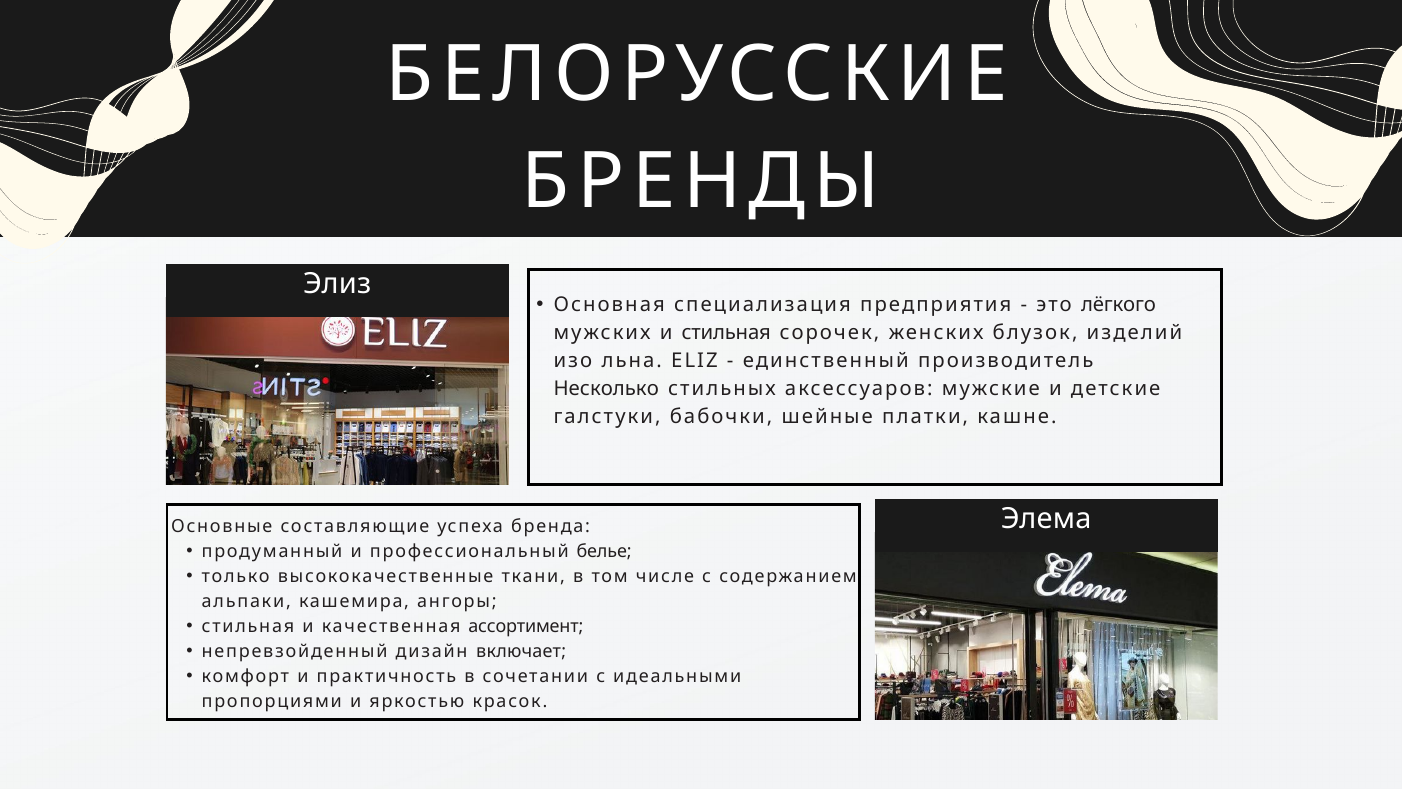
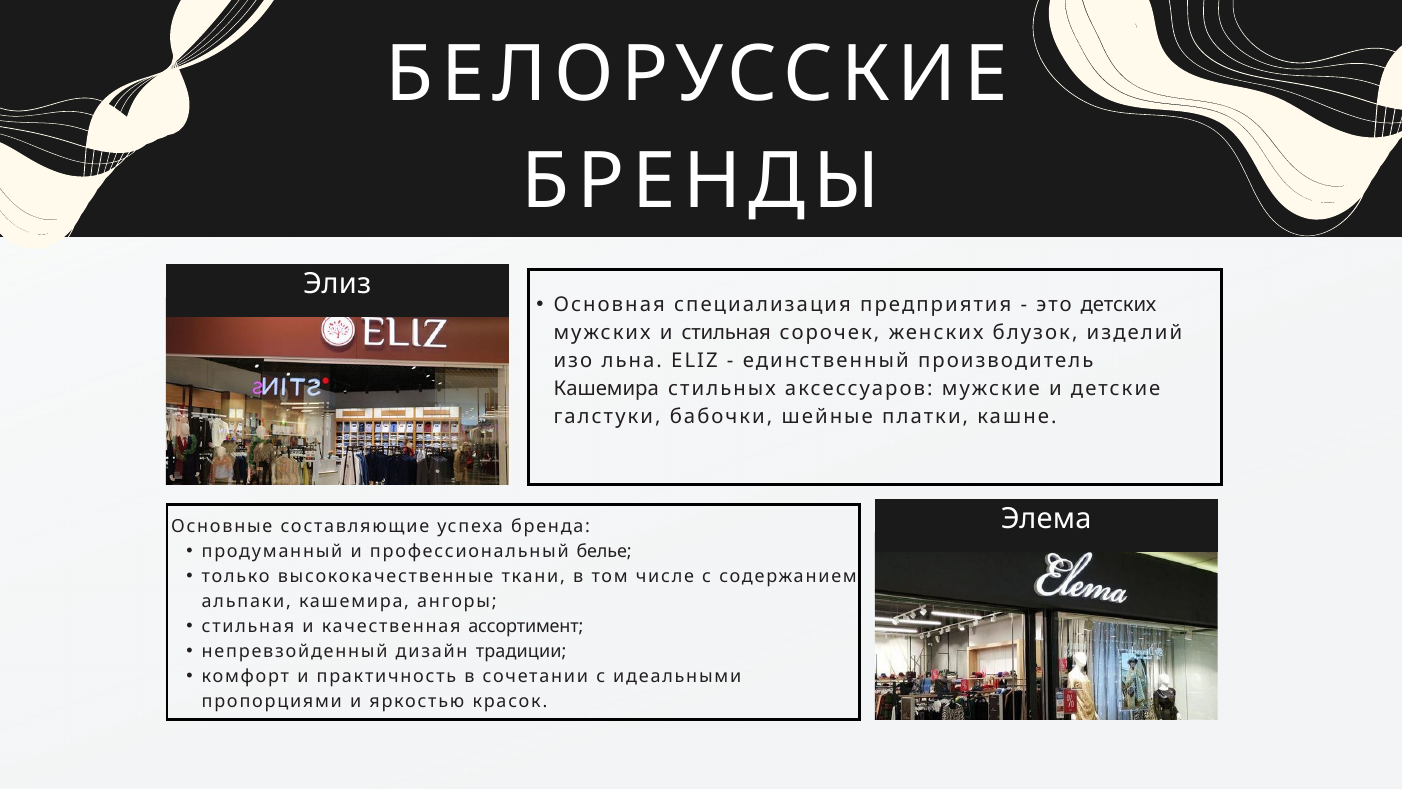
лёгкого: лёгкого -> детских
Несколько at (606, 389): Несколько -> Кашемира
включает: включает -> традиции
